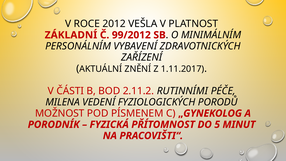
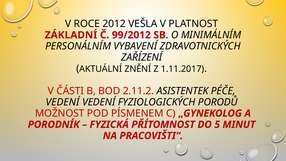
RUTINNÍMI: RUTINNÍMI -> ASISTENTEK
MILENA at (63, 102): MILENA -> VEDENÍ
